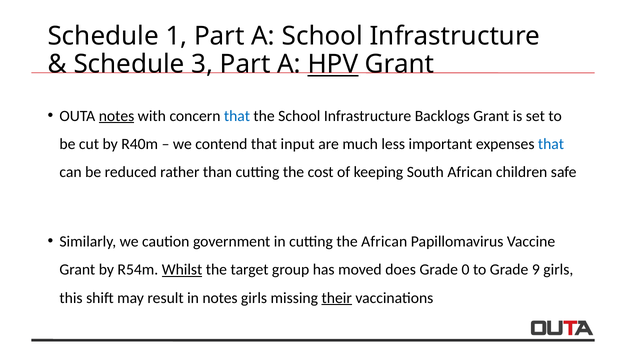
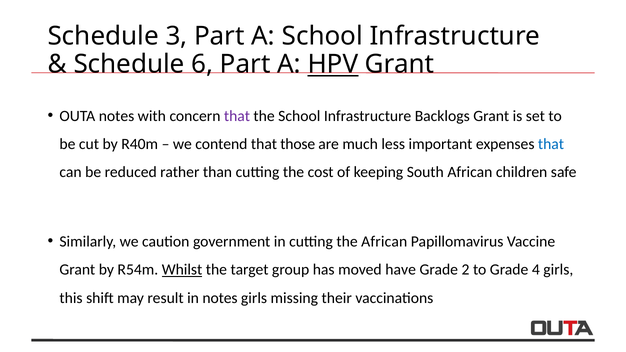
1: 1 -> 3
3: 3 -> 6
notes at (117, 116) underline: present -> none
that at (237, 116) colour: blue -> purple
input: input -> those
does: does -> have
0: 0 -> 2
9: 9 -> 4
their underline: present -> none
